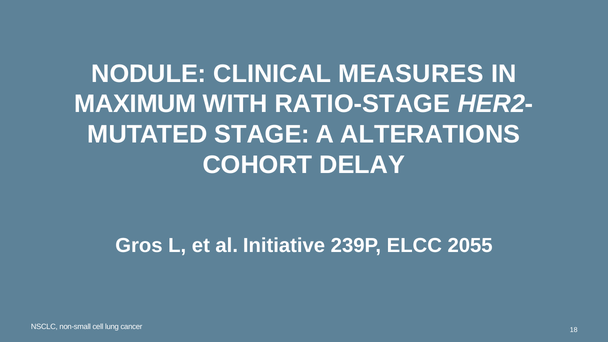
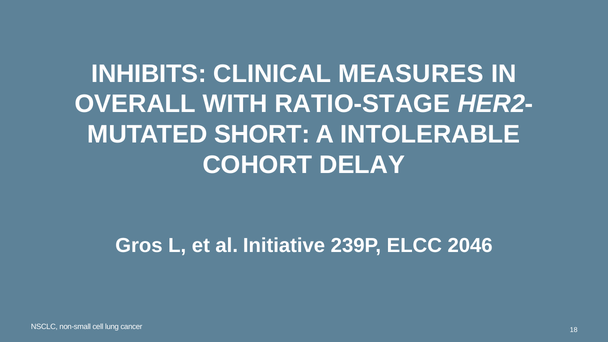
NODULE: NODULE -> INHIBITS
MAXIMUM: MAXIMUM -> OVERALL
STAGE: STAGE -> SHORT
ALTERATIONS: ALTERATIONS -> INTOLERABLE
2055: 2055 -> 2046
